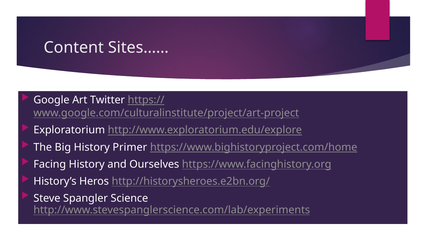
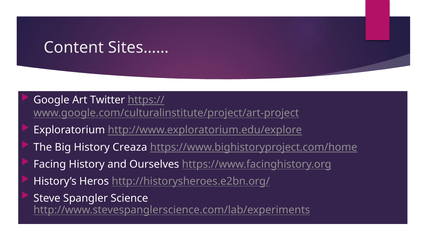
Primer: Primer -> Creaza
